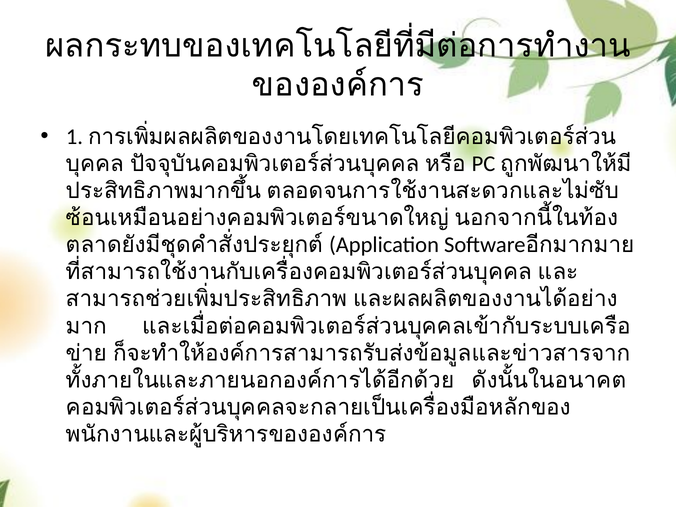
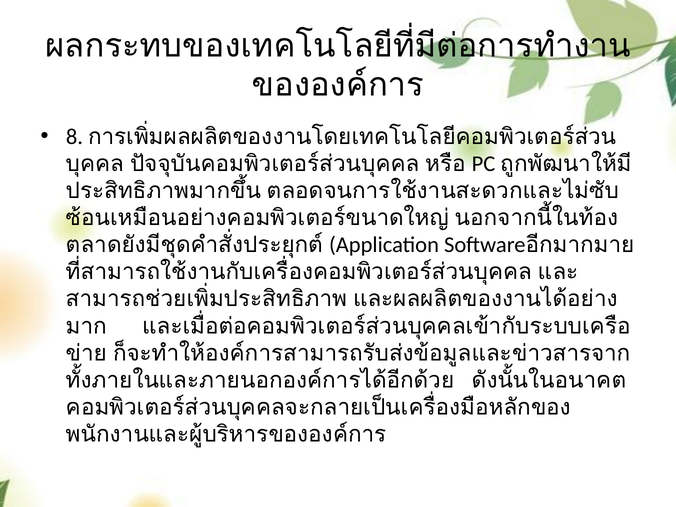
1: 1 -> 8
